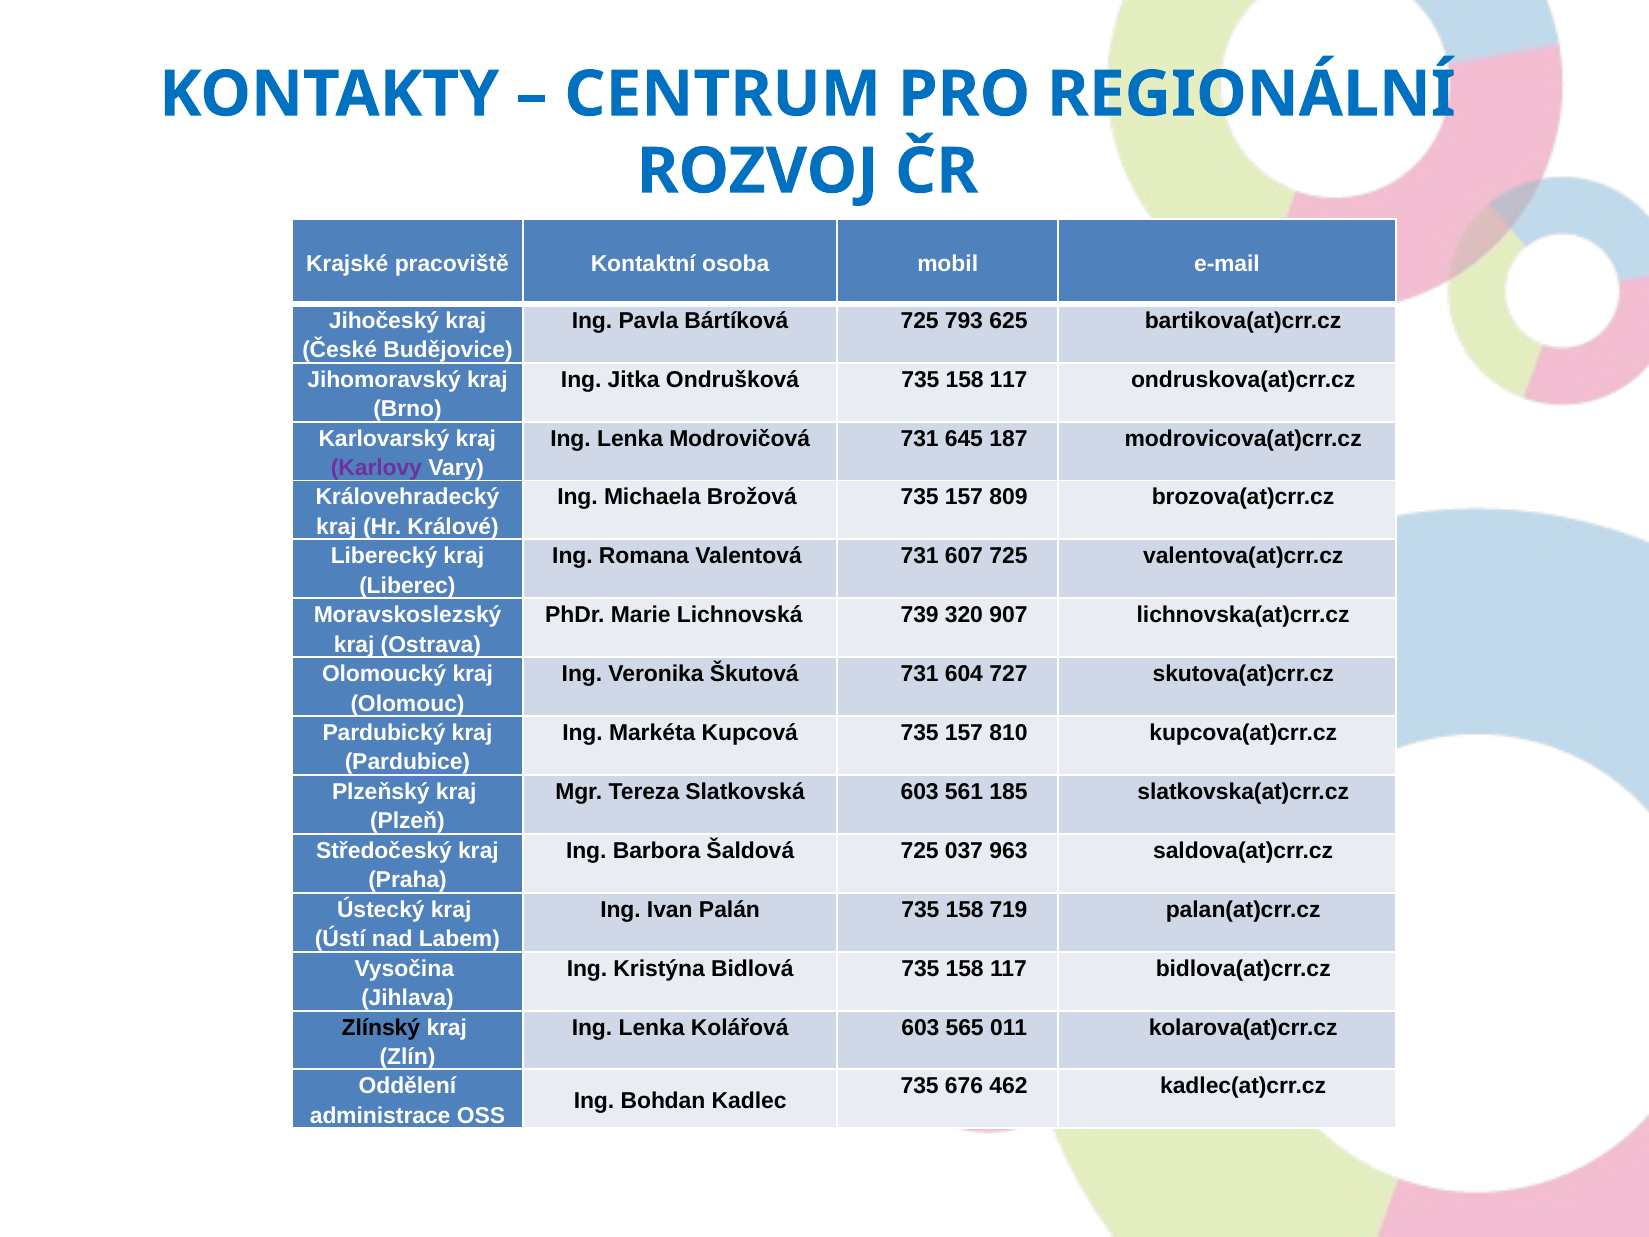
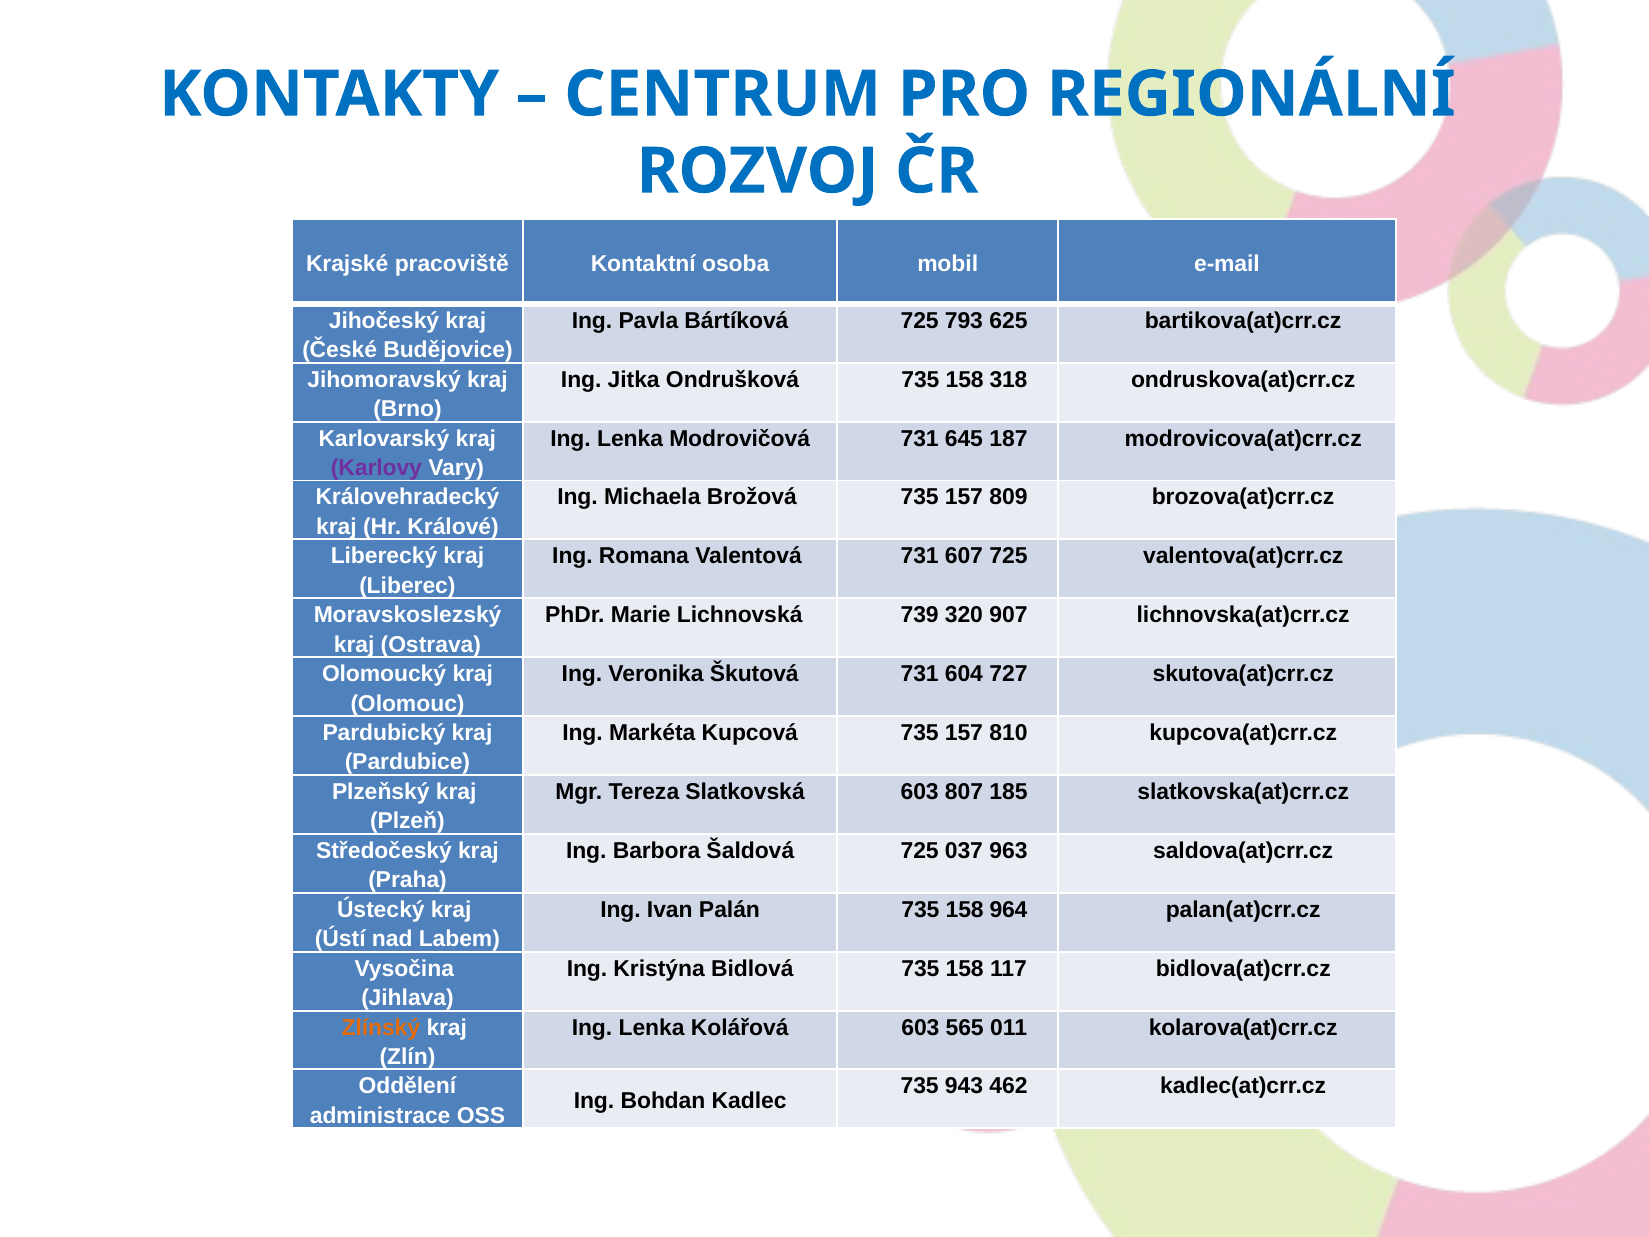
Ondrušková 735 158 117: 117 -> 318
561: 561 -> 807
719: 719 -> 964
Zlínský colour: black -> orange
676: 676 -> 943
